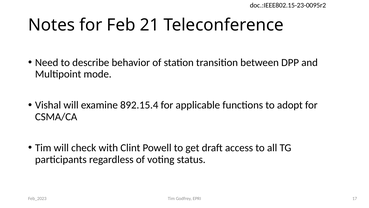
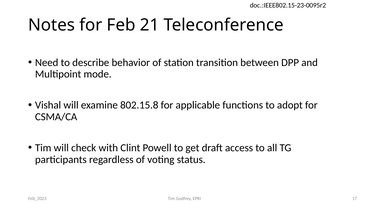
892.15.4: 892.15.4 -> 802.15.8
